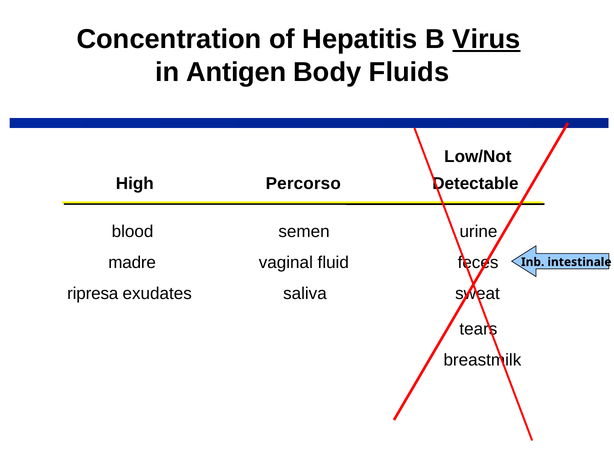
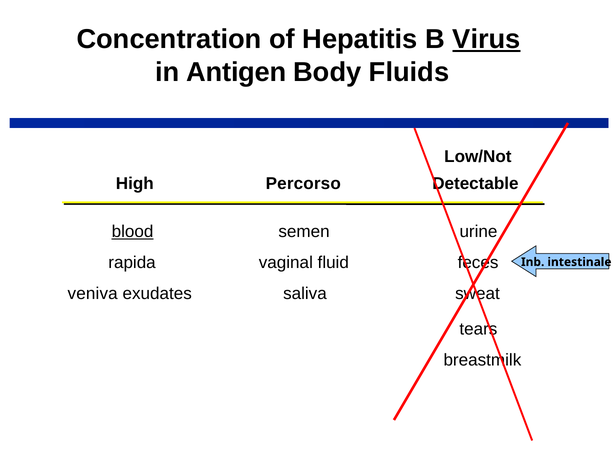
blood underline: none -> present
madre: madre -> rapida
ripresa: ripresa -> veniva
